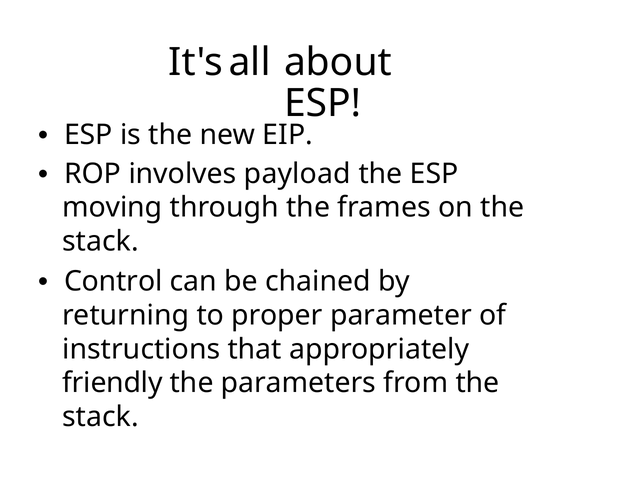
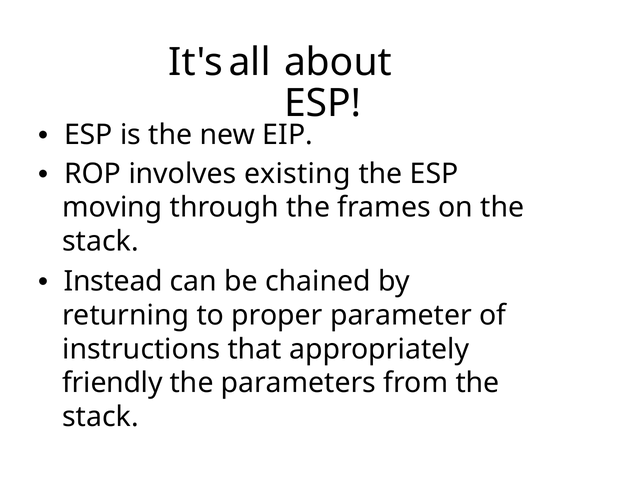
payload: payload -> existing
Control: Control -> Instead
